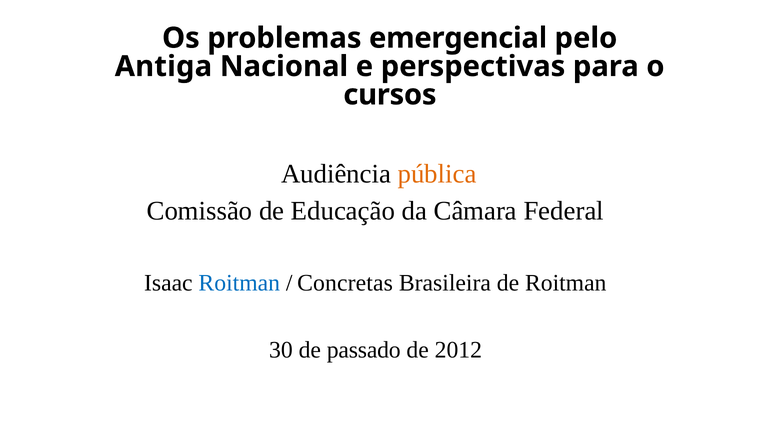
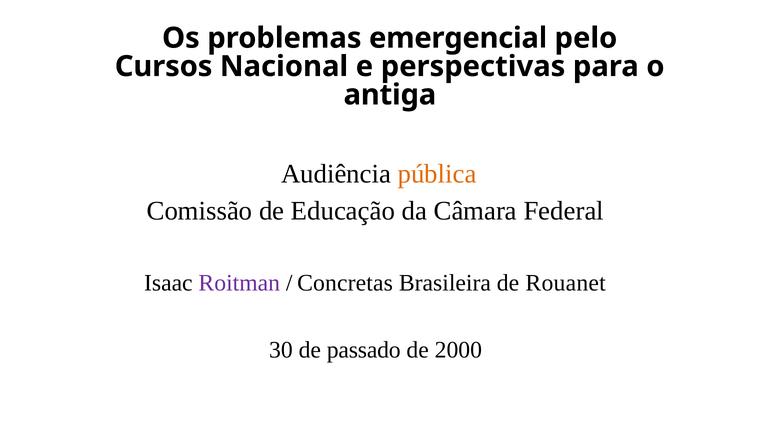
Antiga: Antiga -> Cursos
cursos: cursos -> antiga
Roitman at (239, 283) colour: blue -> purple
de Roitman: Roitman -> Rouanet
2012: 2012 -> 2000
